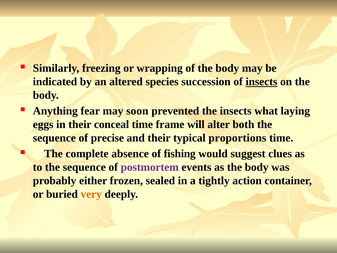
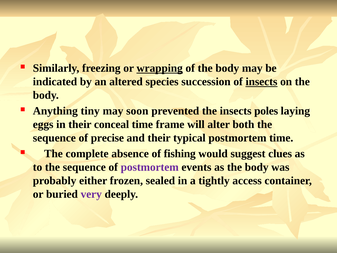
wrapping underline: none -> present
fear: fear -> tiny
what: what -> poles
typical proportions: proportions -> postmortem
action: action -> access
very colour: orange -> purple
